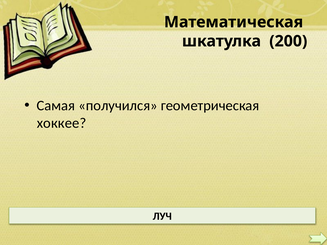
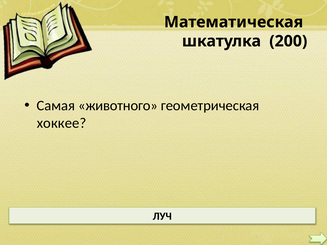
получился: получился -> животного
